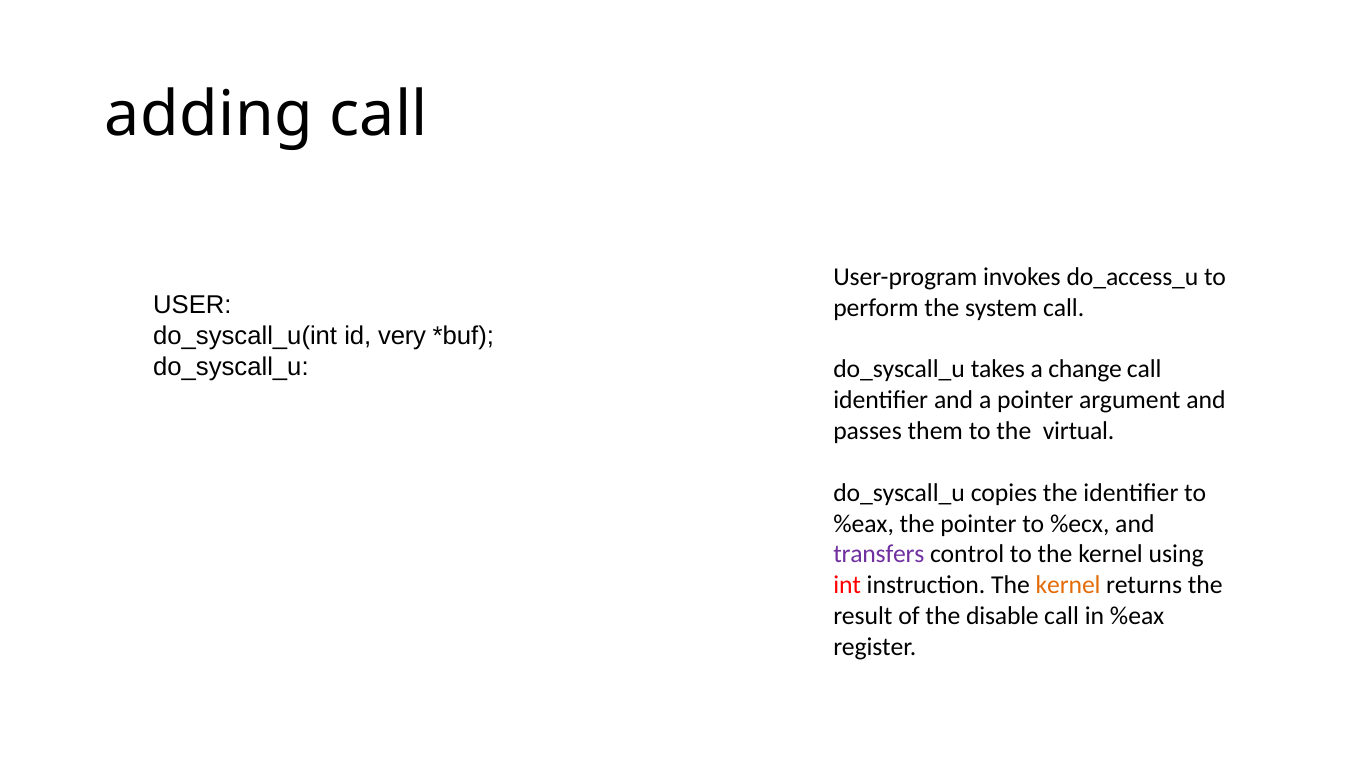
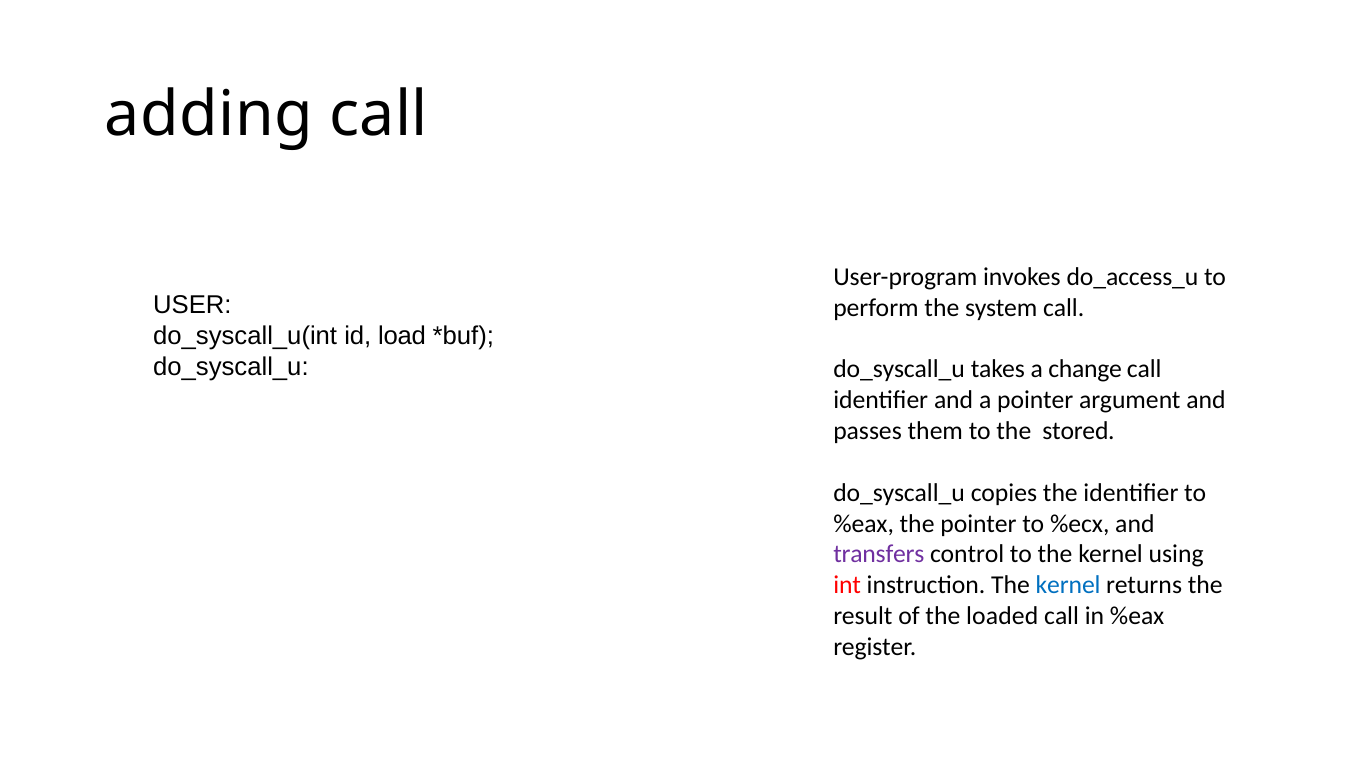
very: very -> load
virtual: virtual -> stored
kernel at (1068, 585) colour: orange -> blue
disable: disable -> loaded
